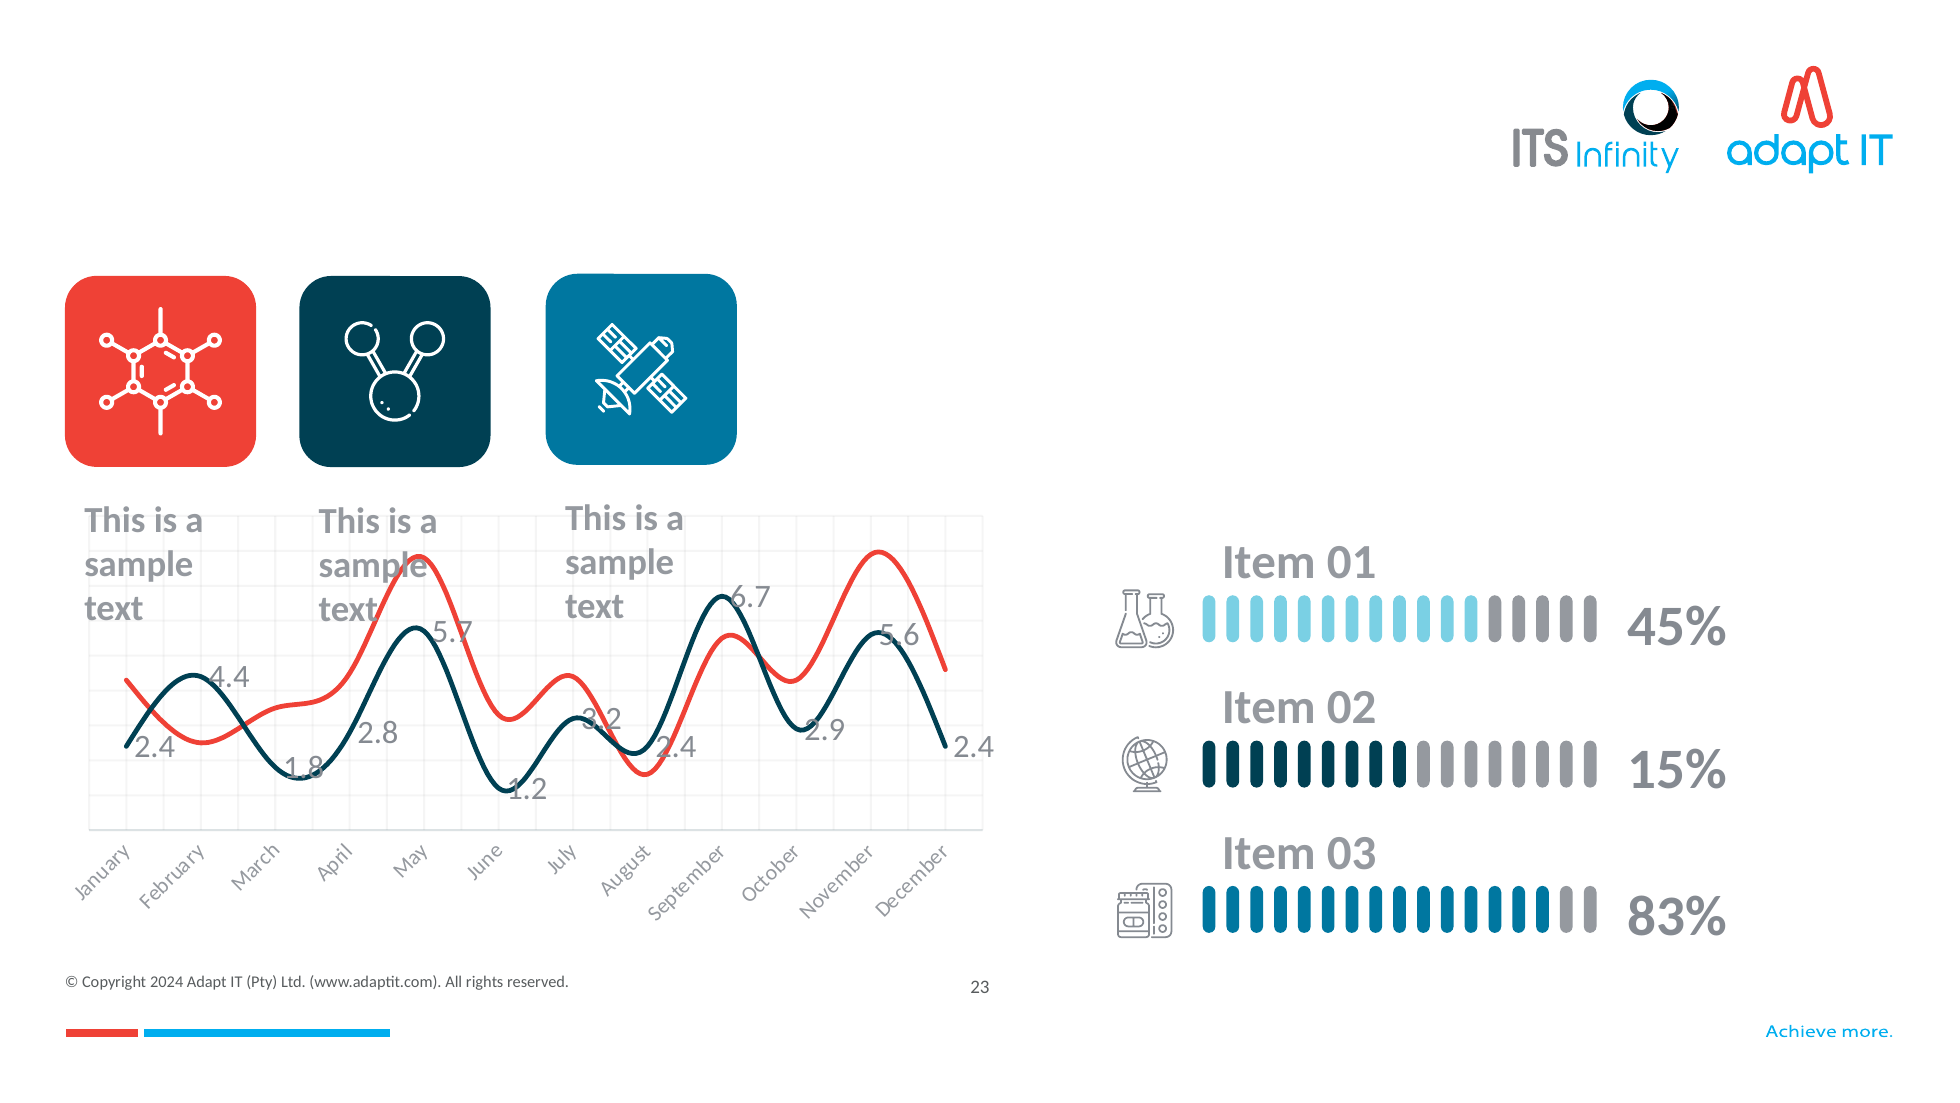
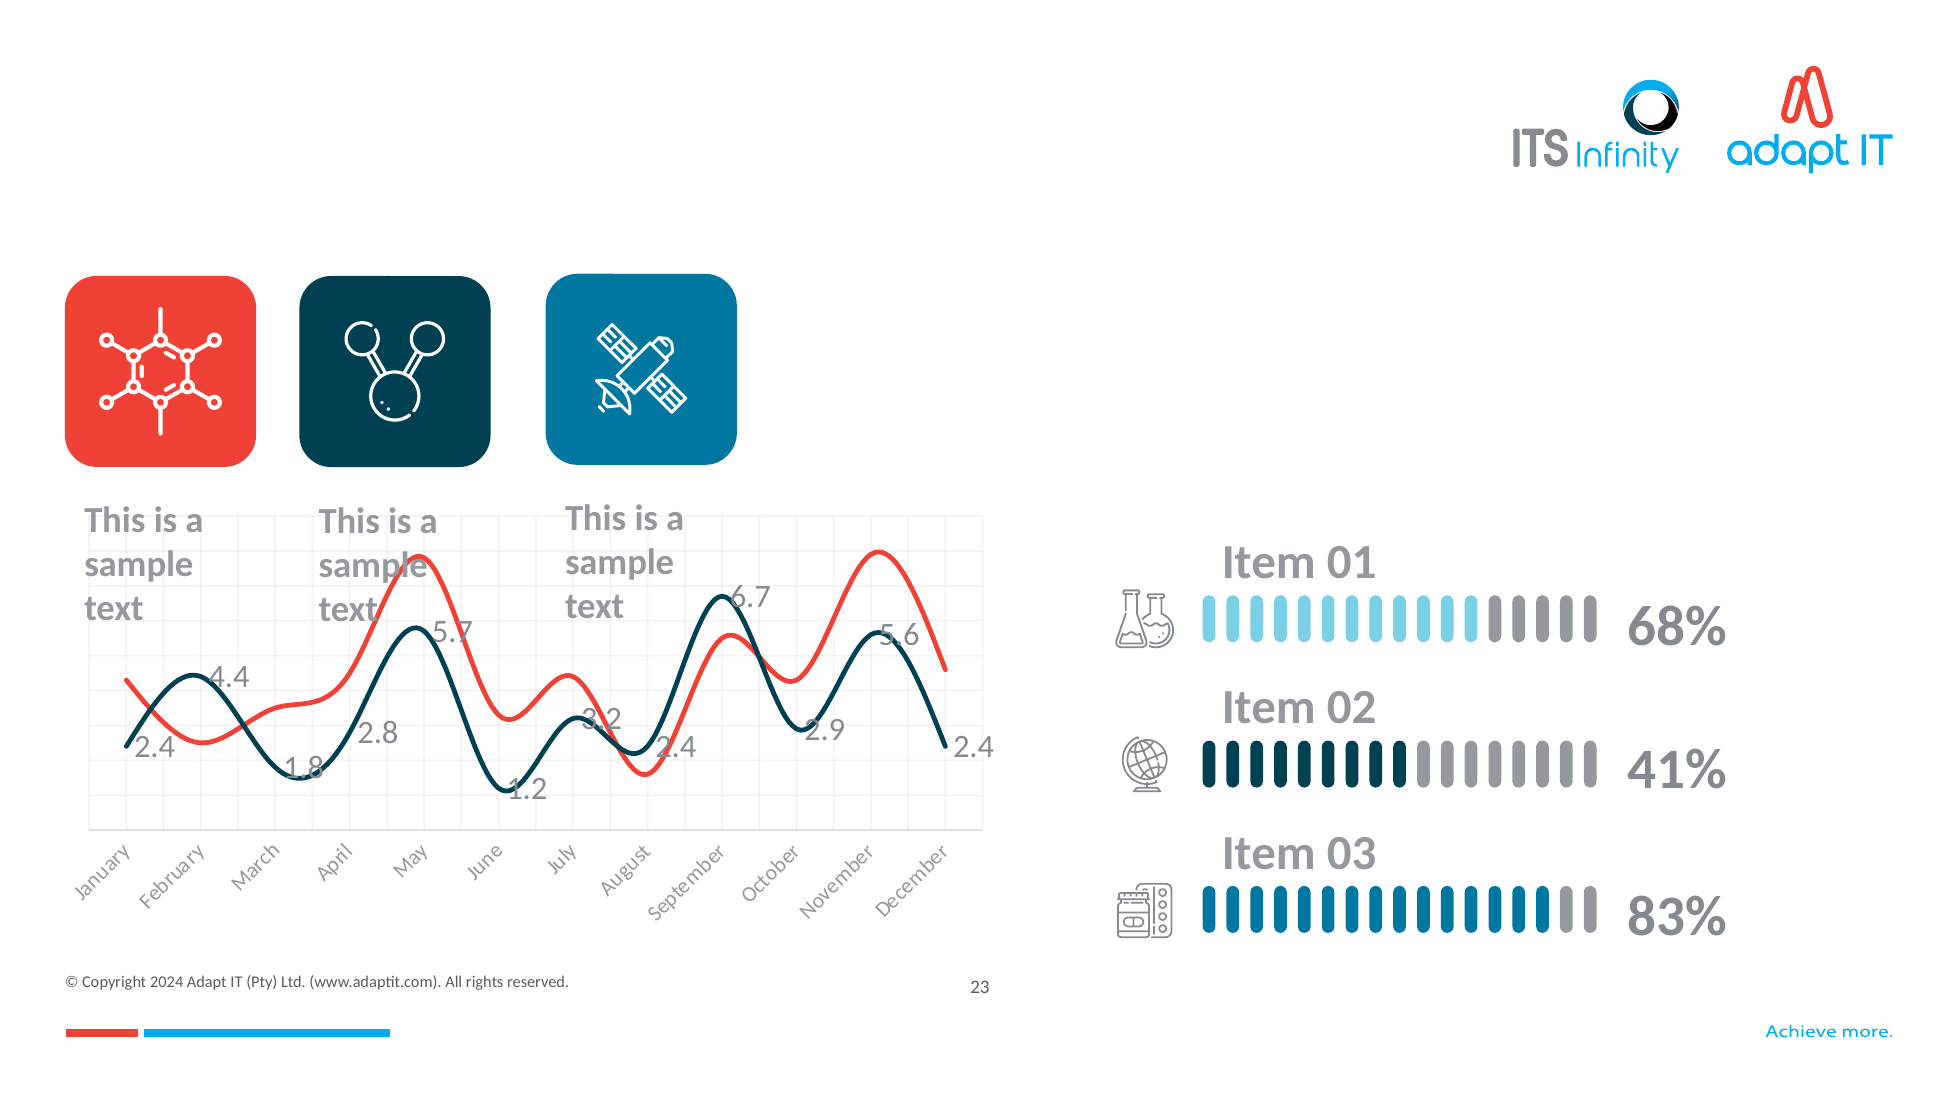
45%: 45% -> 68%
15%: 15% -> 41%
